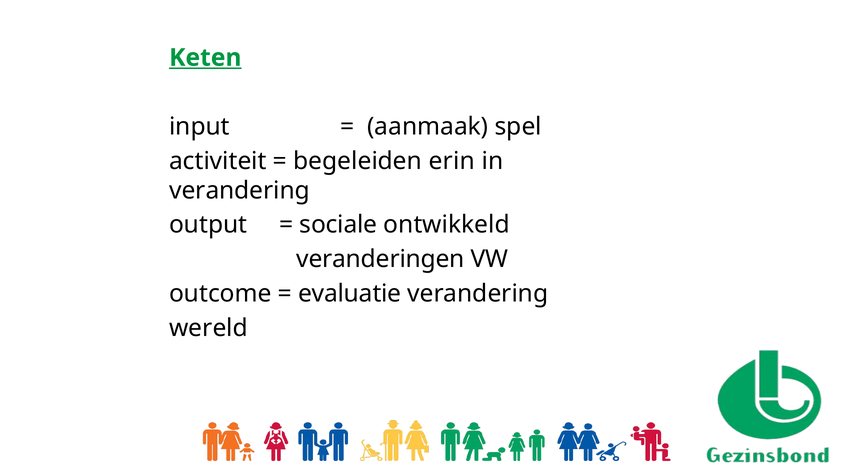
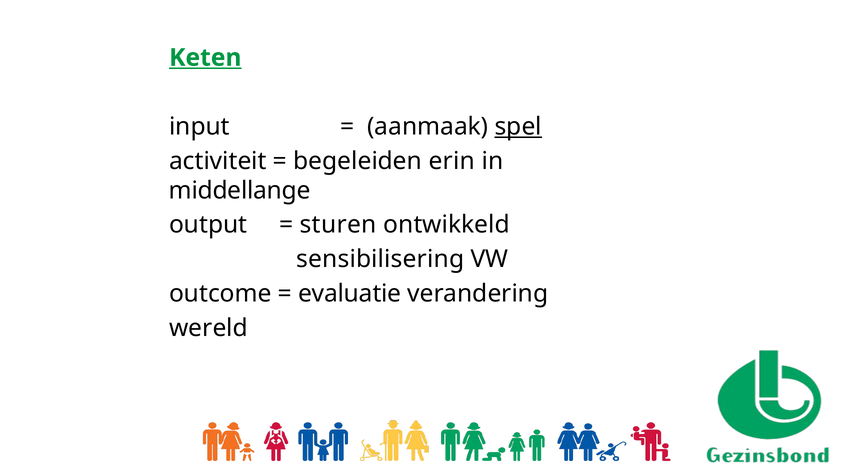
spel underline: none -> present
verandering at (240, 190): verandering -> middellange
sociale: sociale -> sturen
veranderingen: veranderingen -> sensibilisering
